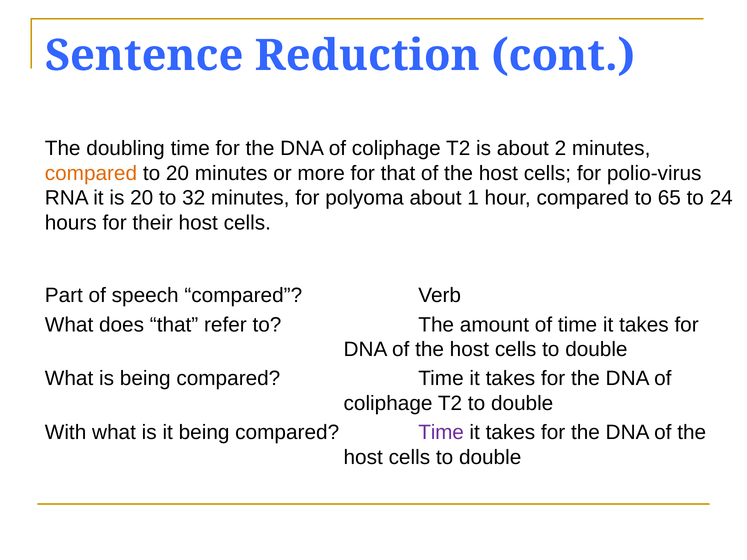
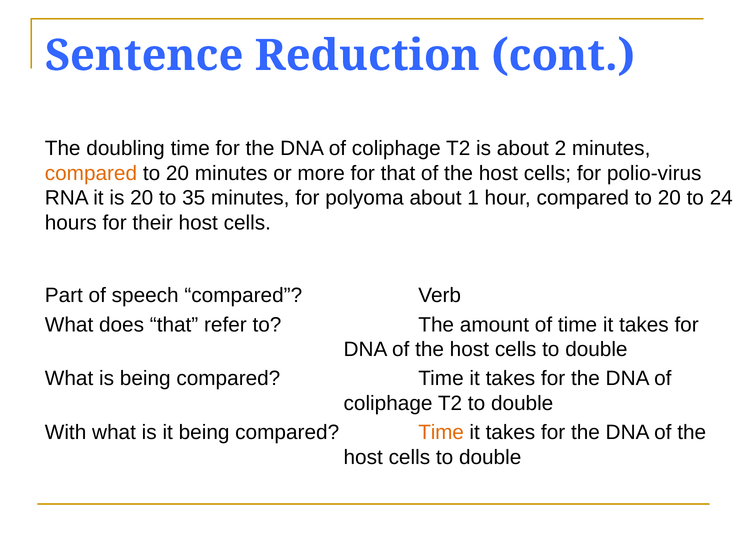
32: 32 -> 35
hour compared to 65: 65 -> 20
Time at (441, 433) colour: purple -> orange
